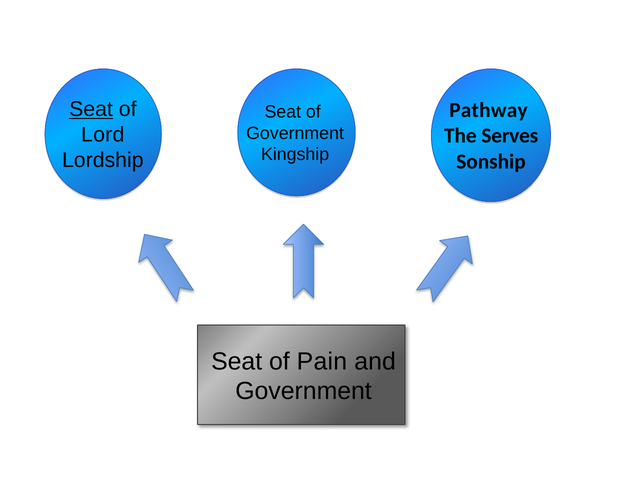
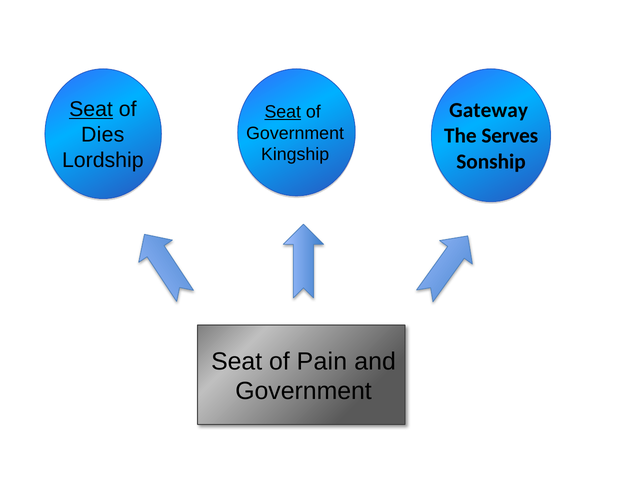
Pathway: Pathway -> Gateway
Seat at (283, 112) underline: none -> present
Lord: Lord -> Dies
